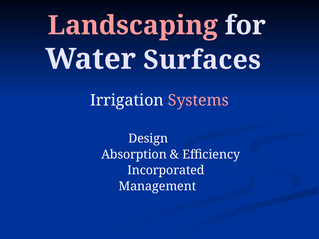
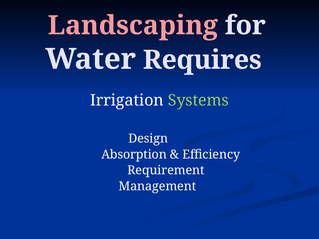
Surfaces: Surfaces -> Requires
Systems colour: pink -> light green
Incorporated: Incorporated -> Requirement
